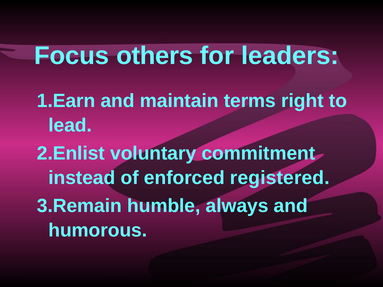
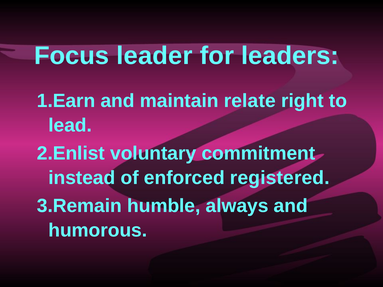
others: others -> leader
terms: terms -> relate
